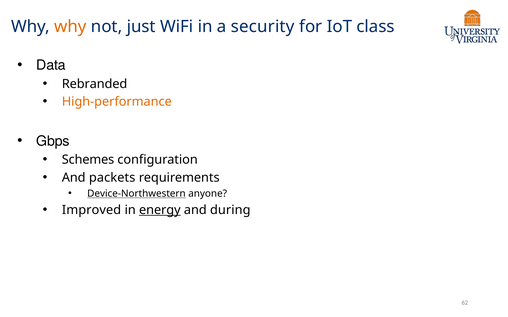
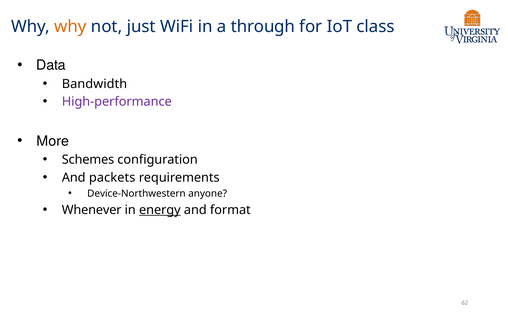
security: security -> through
Rebranded: Rebranded -> Bandwidth
High-performance colour: orange -> purple
Gbps: Gbps -> More
Device-Northwestern underline: present -> none
Improved: Improved -> Whenever
during: during -> format
